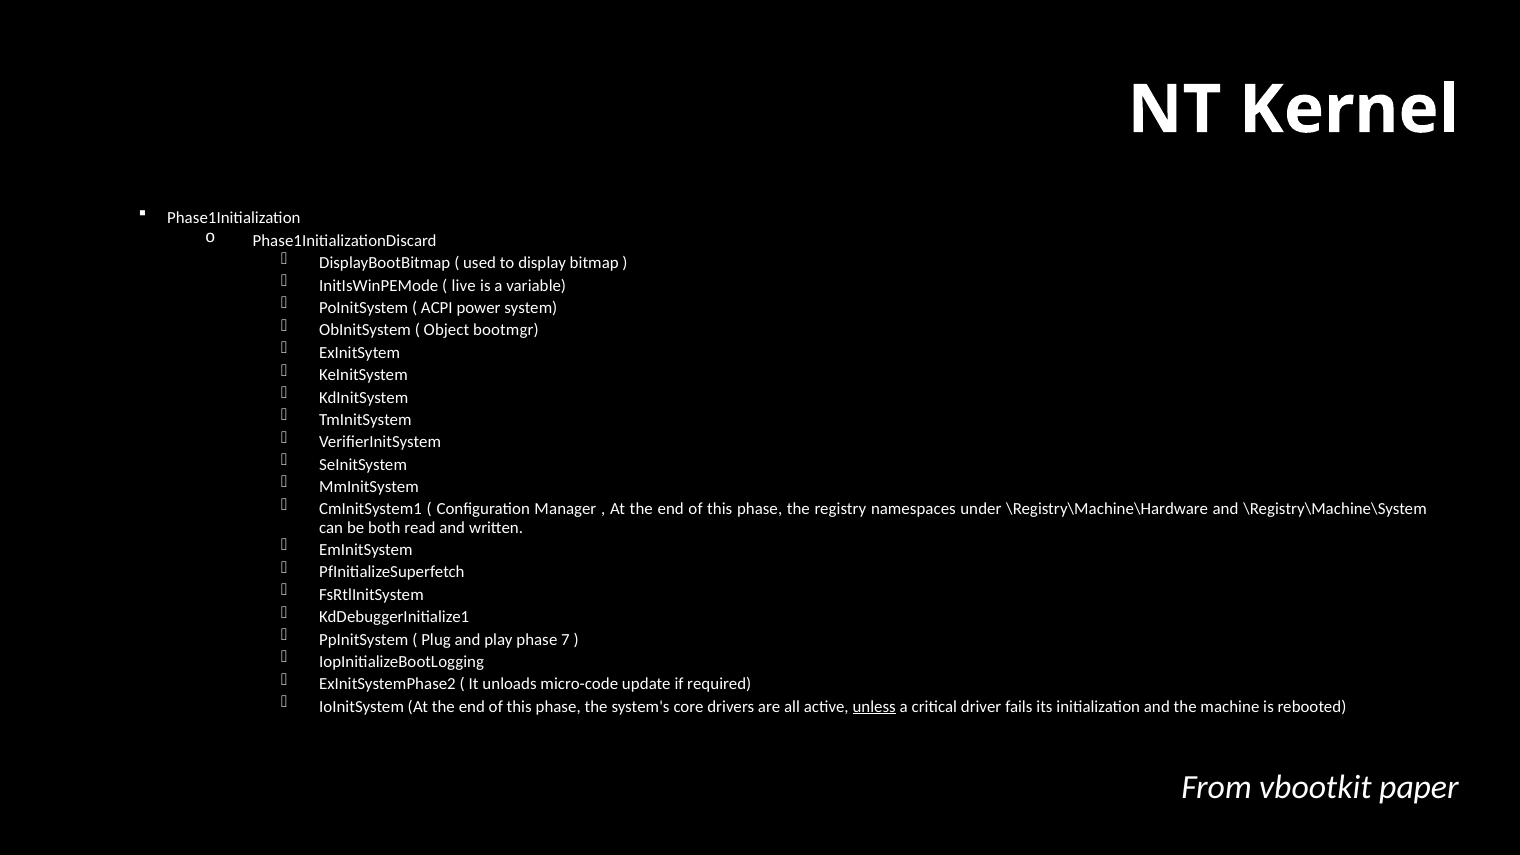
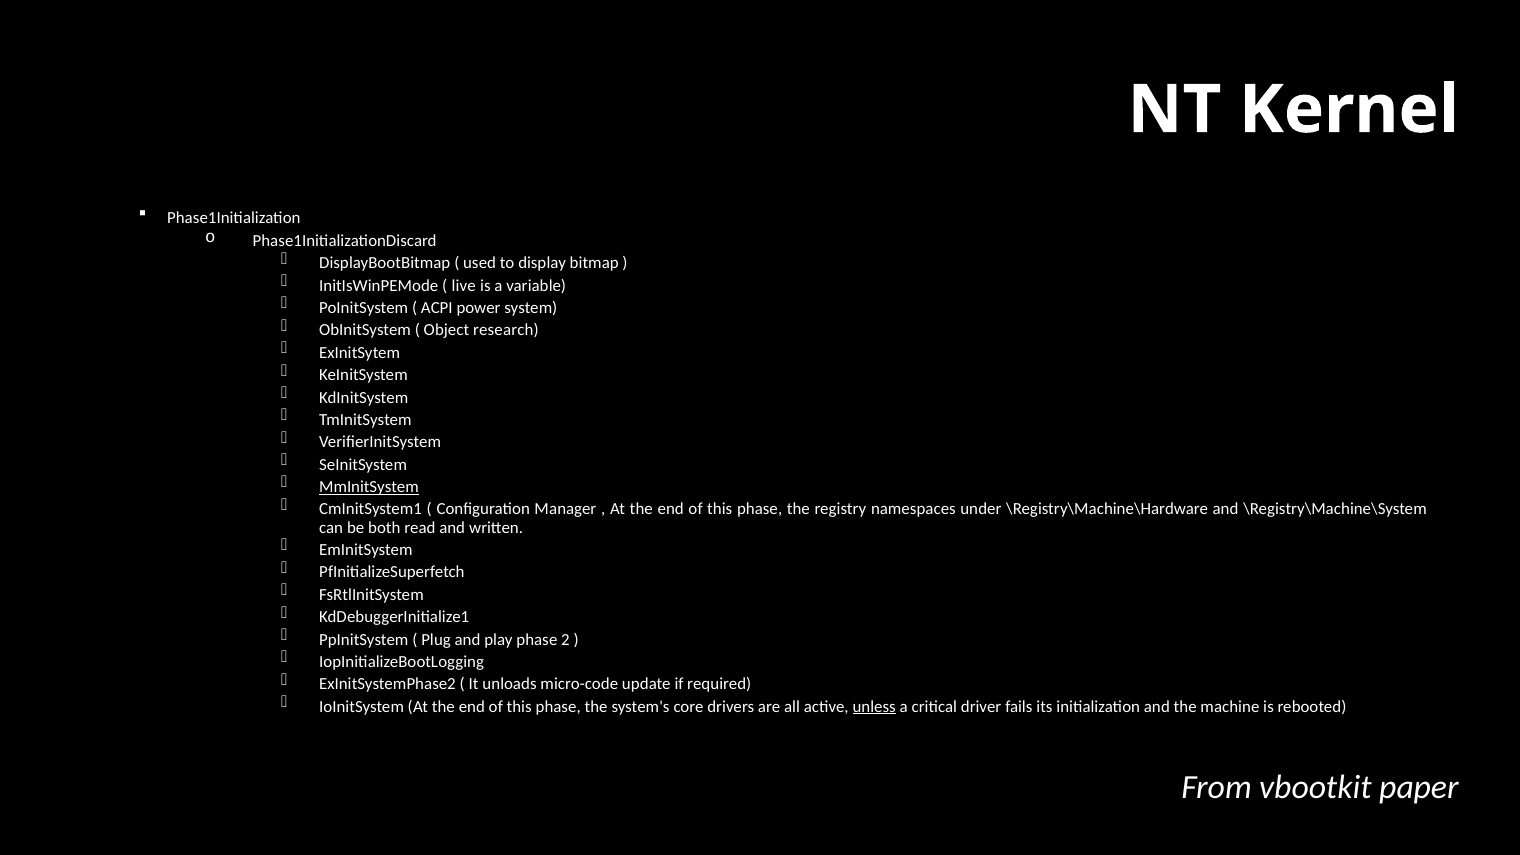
bootmgr: bootmgr -> research
MmInitSystem underline: none -> present
7: 7 -> 2
